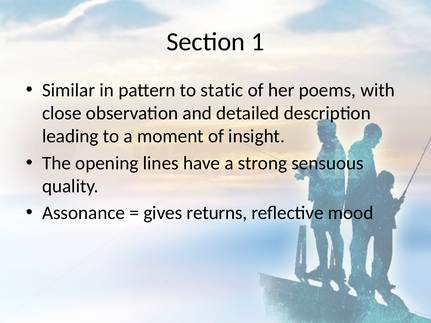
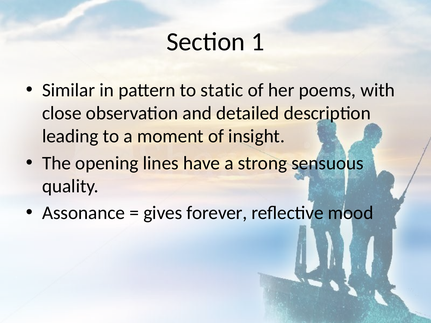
returns: returns -> forever
